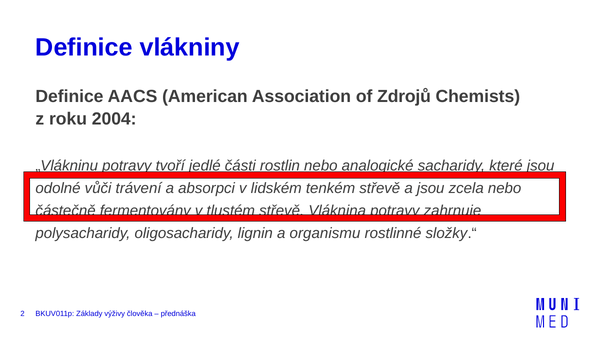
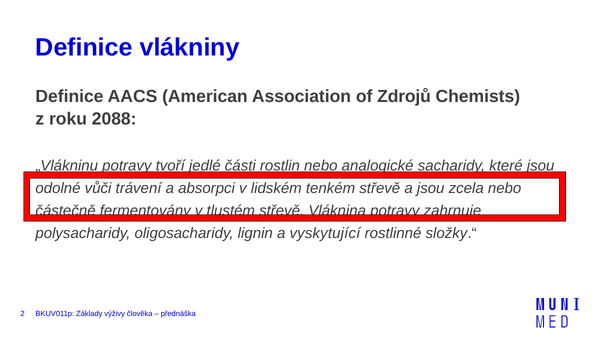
2004: 2004 -> 2088
organismu: organismu -> vyskytující
